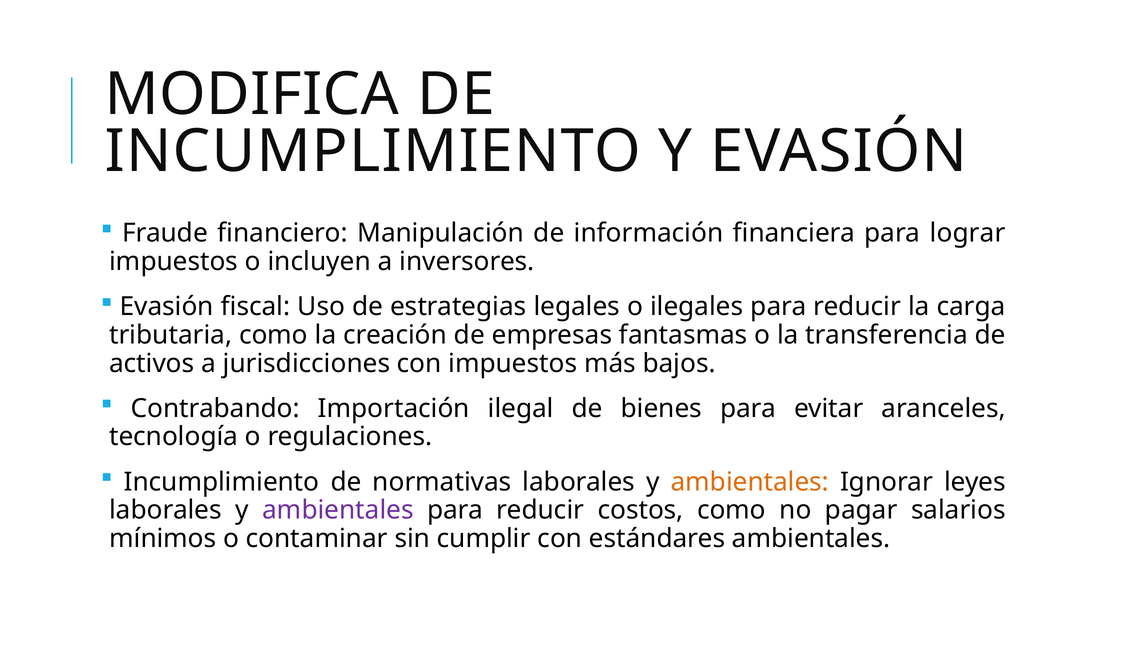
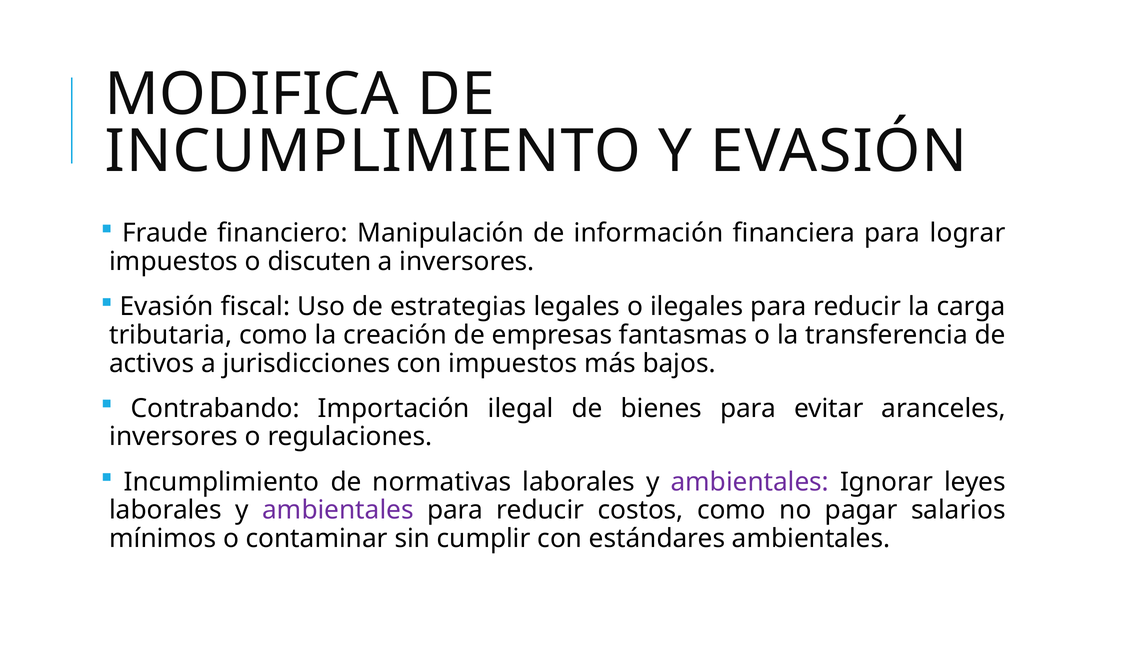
incluyen: incluyen -> discuten
tecnología at (174, 437): tecnología -> inversores
ambientales at (750, 482) colour: orange -> purple
